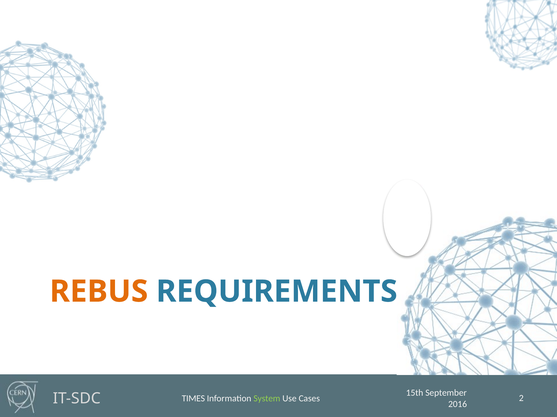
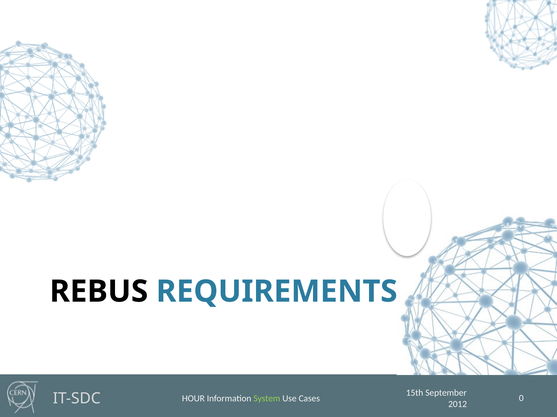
REBUS colour: orange -> black
TIMES: TIMES -> HOUR
2: 2 -> 0
2016: 2016 -> 2012
